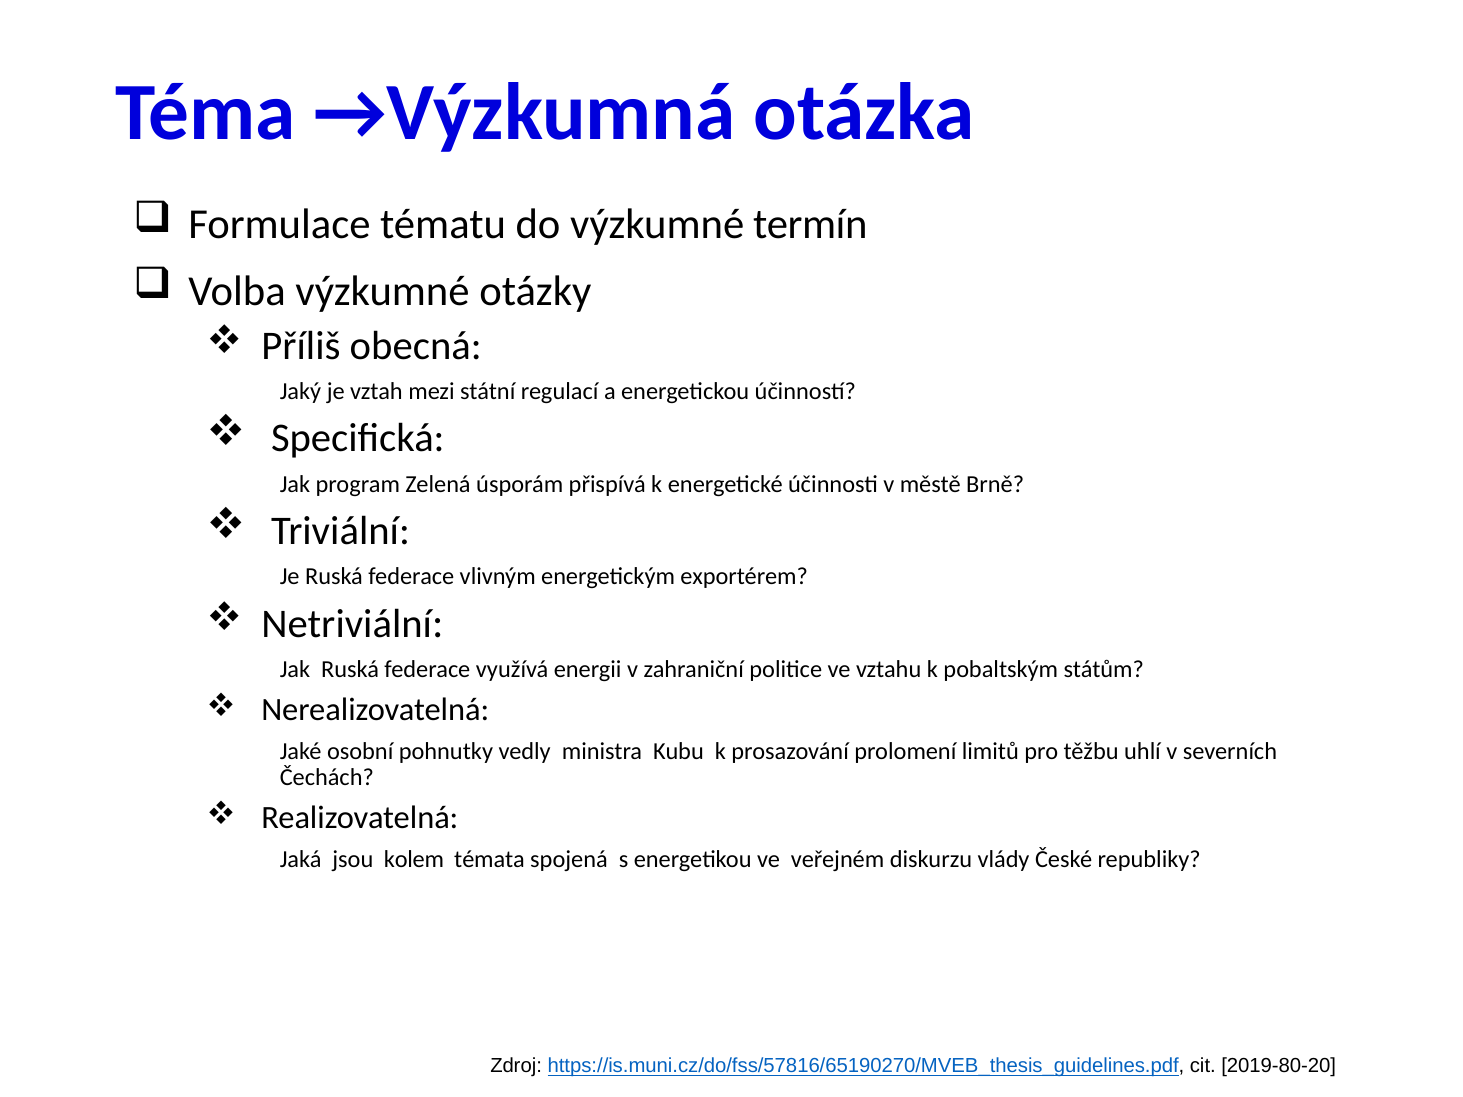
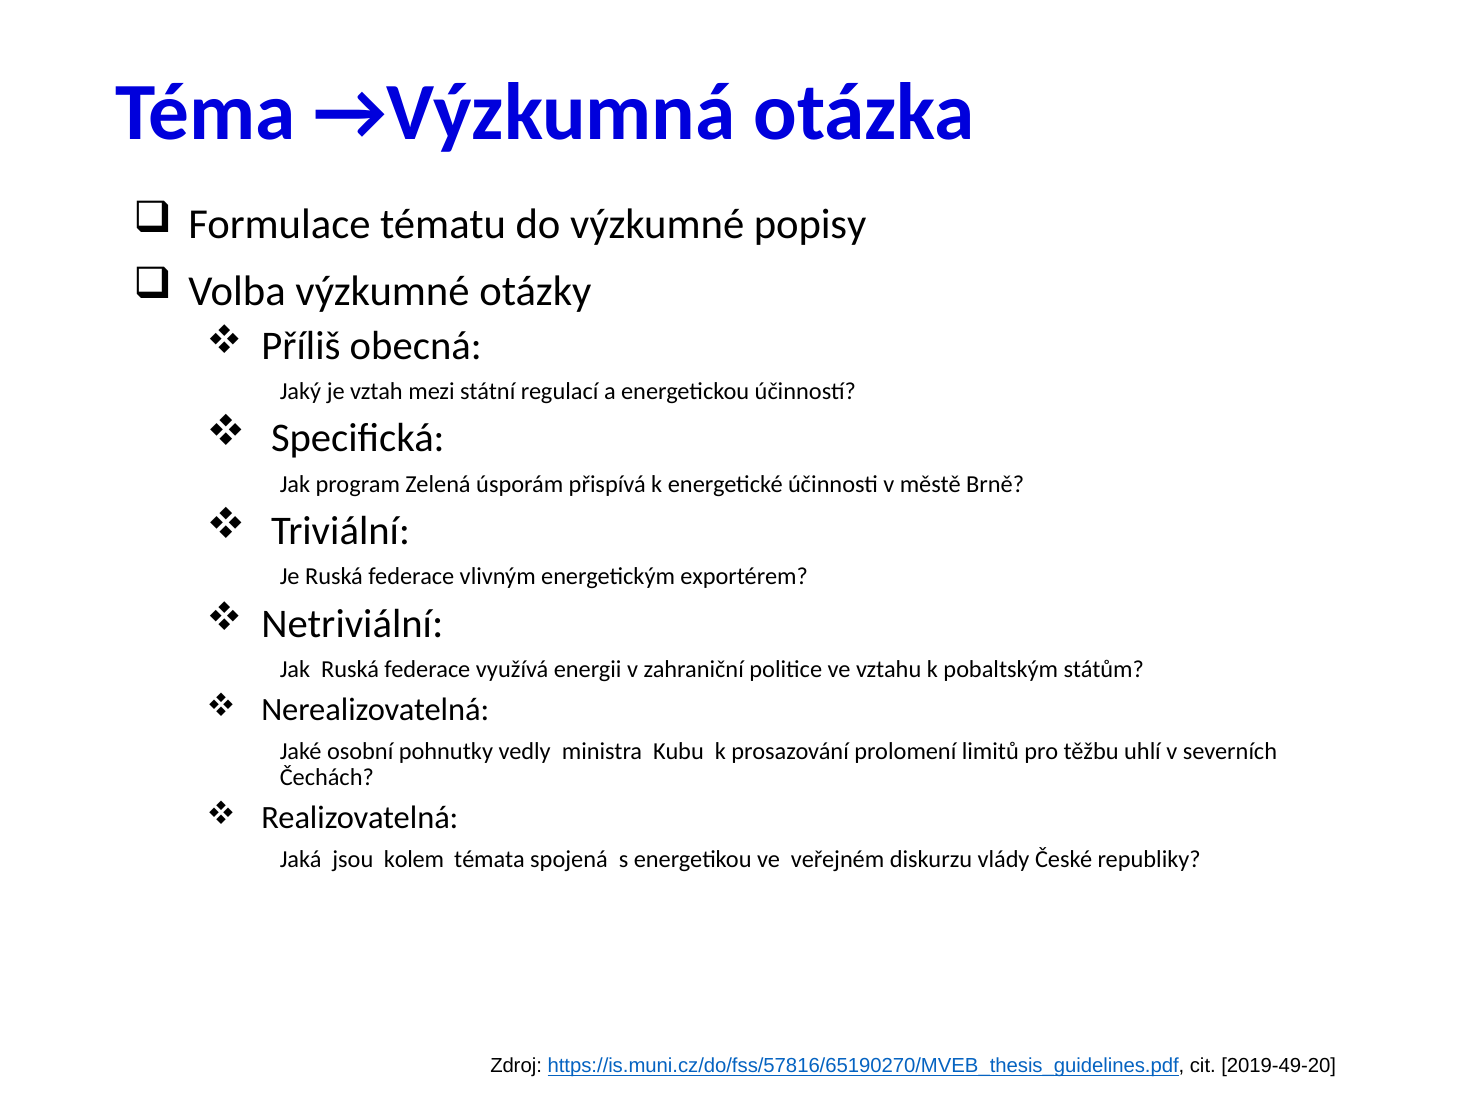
termín: termín -> popisy
2019-80-20: 2019-80-20 -> 2019-49-20
